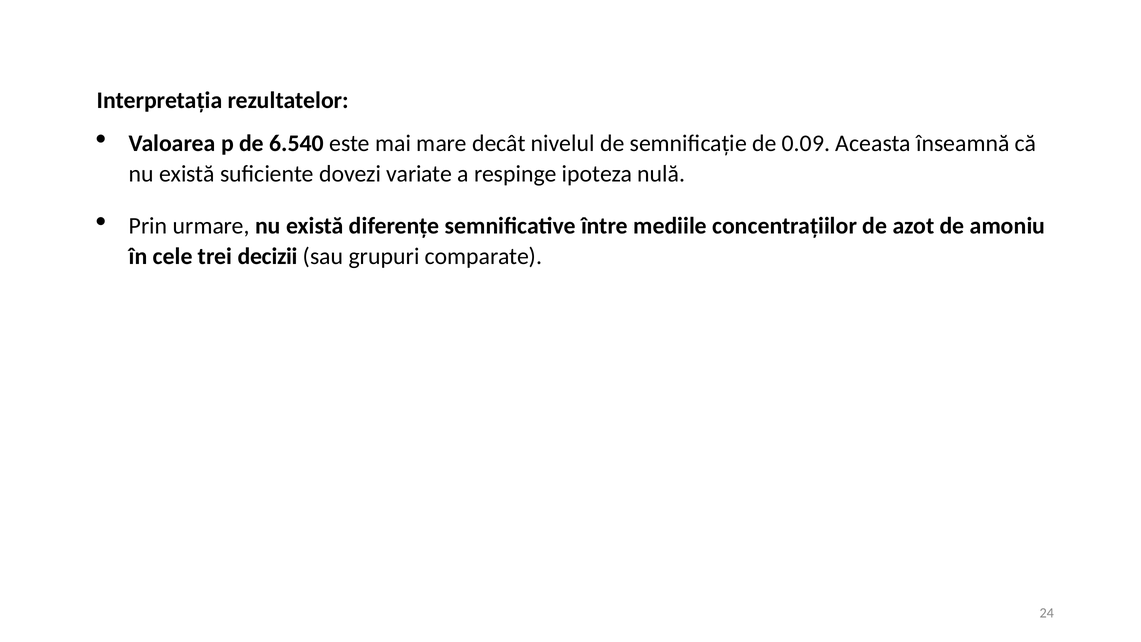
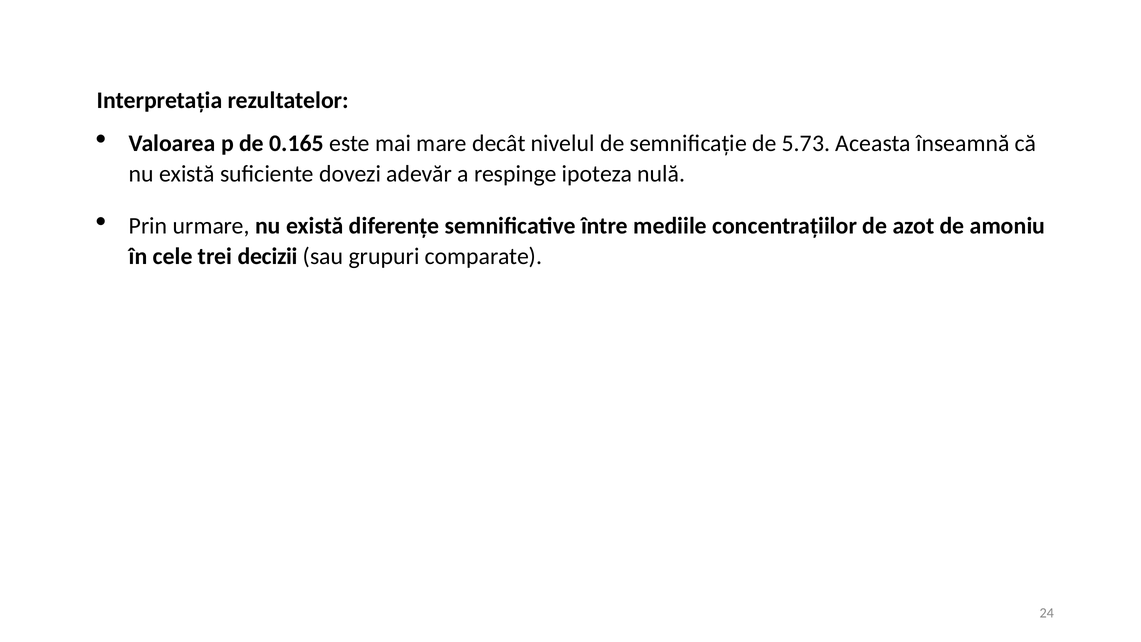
6.540: 6.540 -> 0.165
0.09: 0.09 -> 5.73
variate: variate -> adevăr
